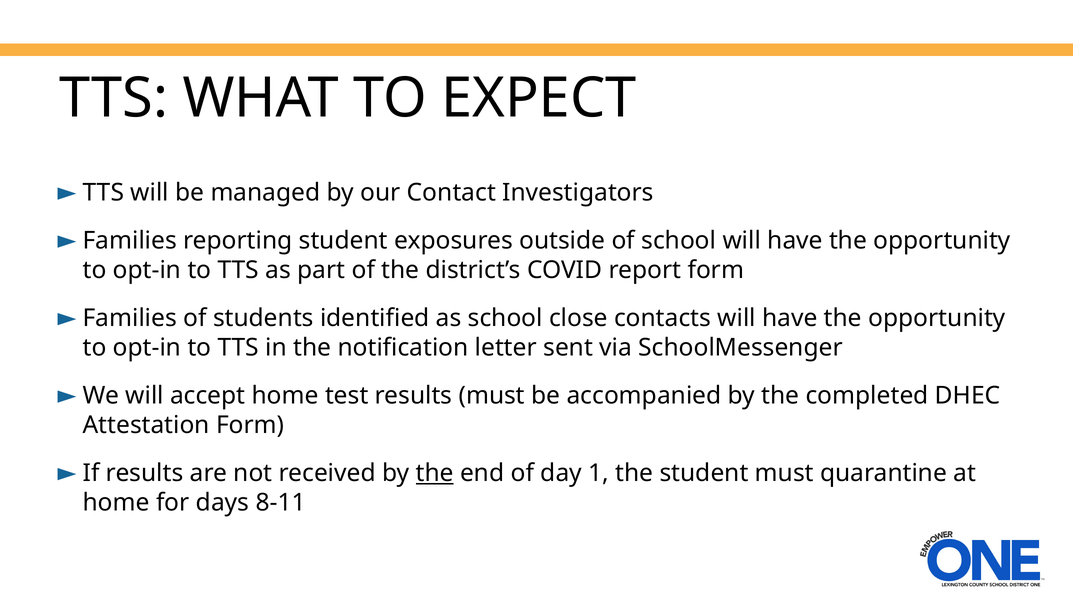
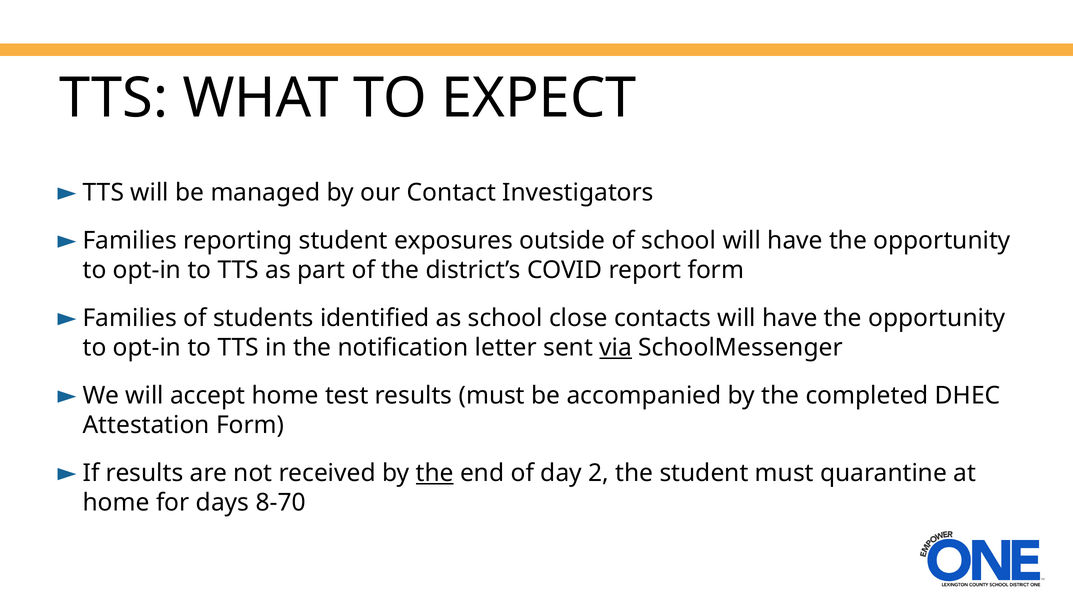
via underline: none -> present
1: 1 -> 2
8-11: 8-11 -> 8-70
